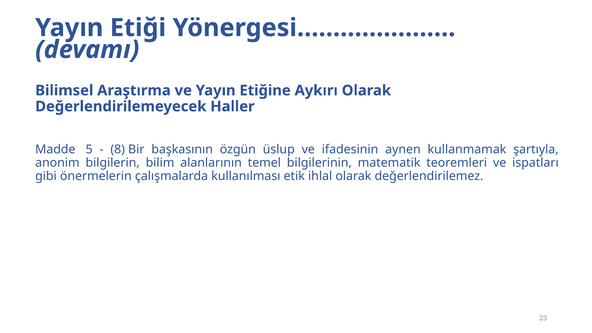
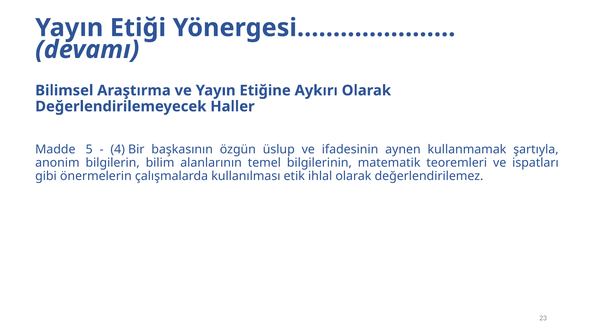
8: 8 -> 4
